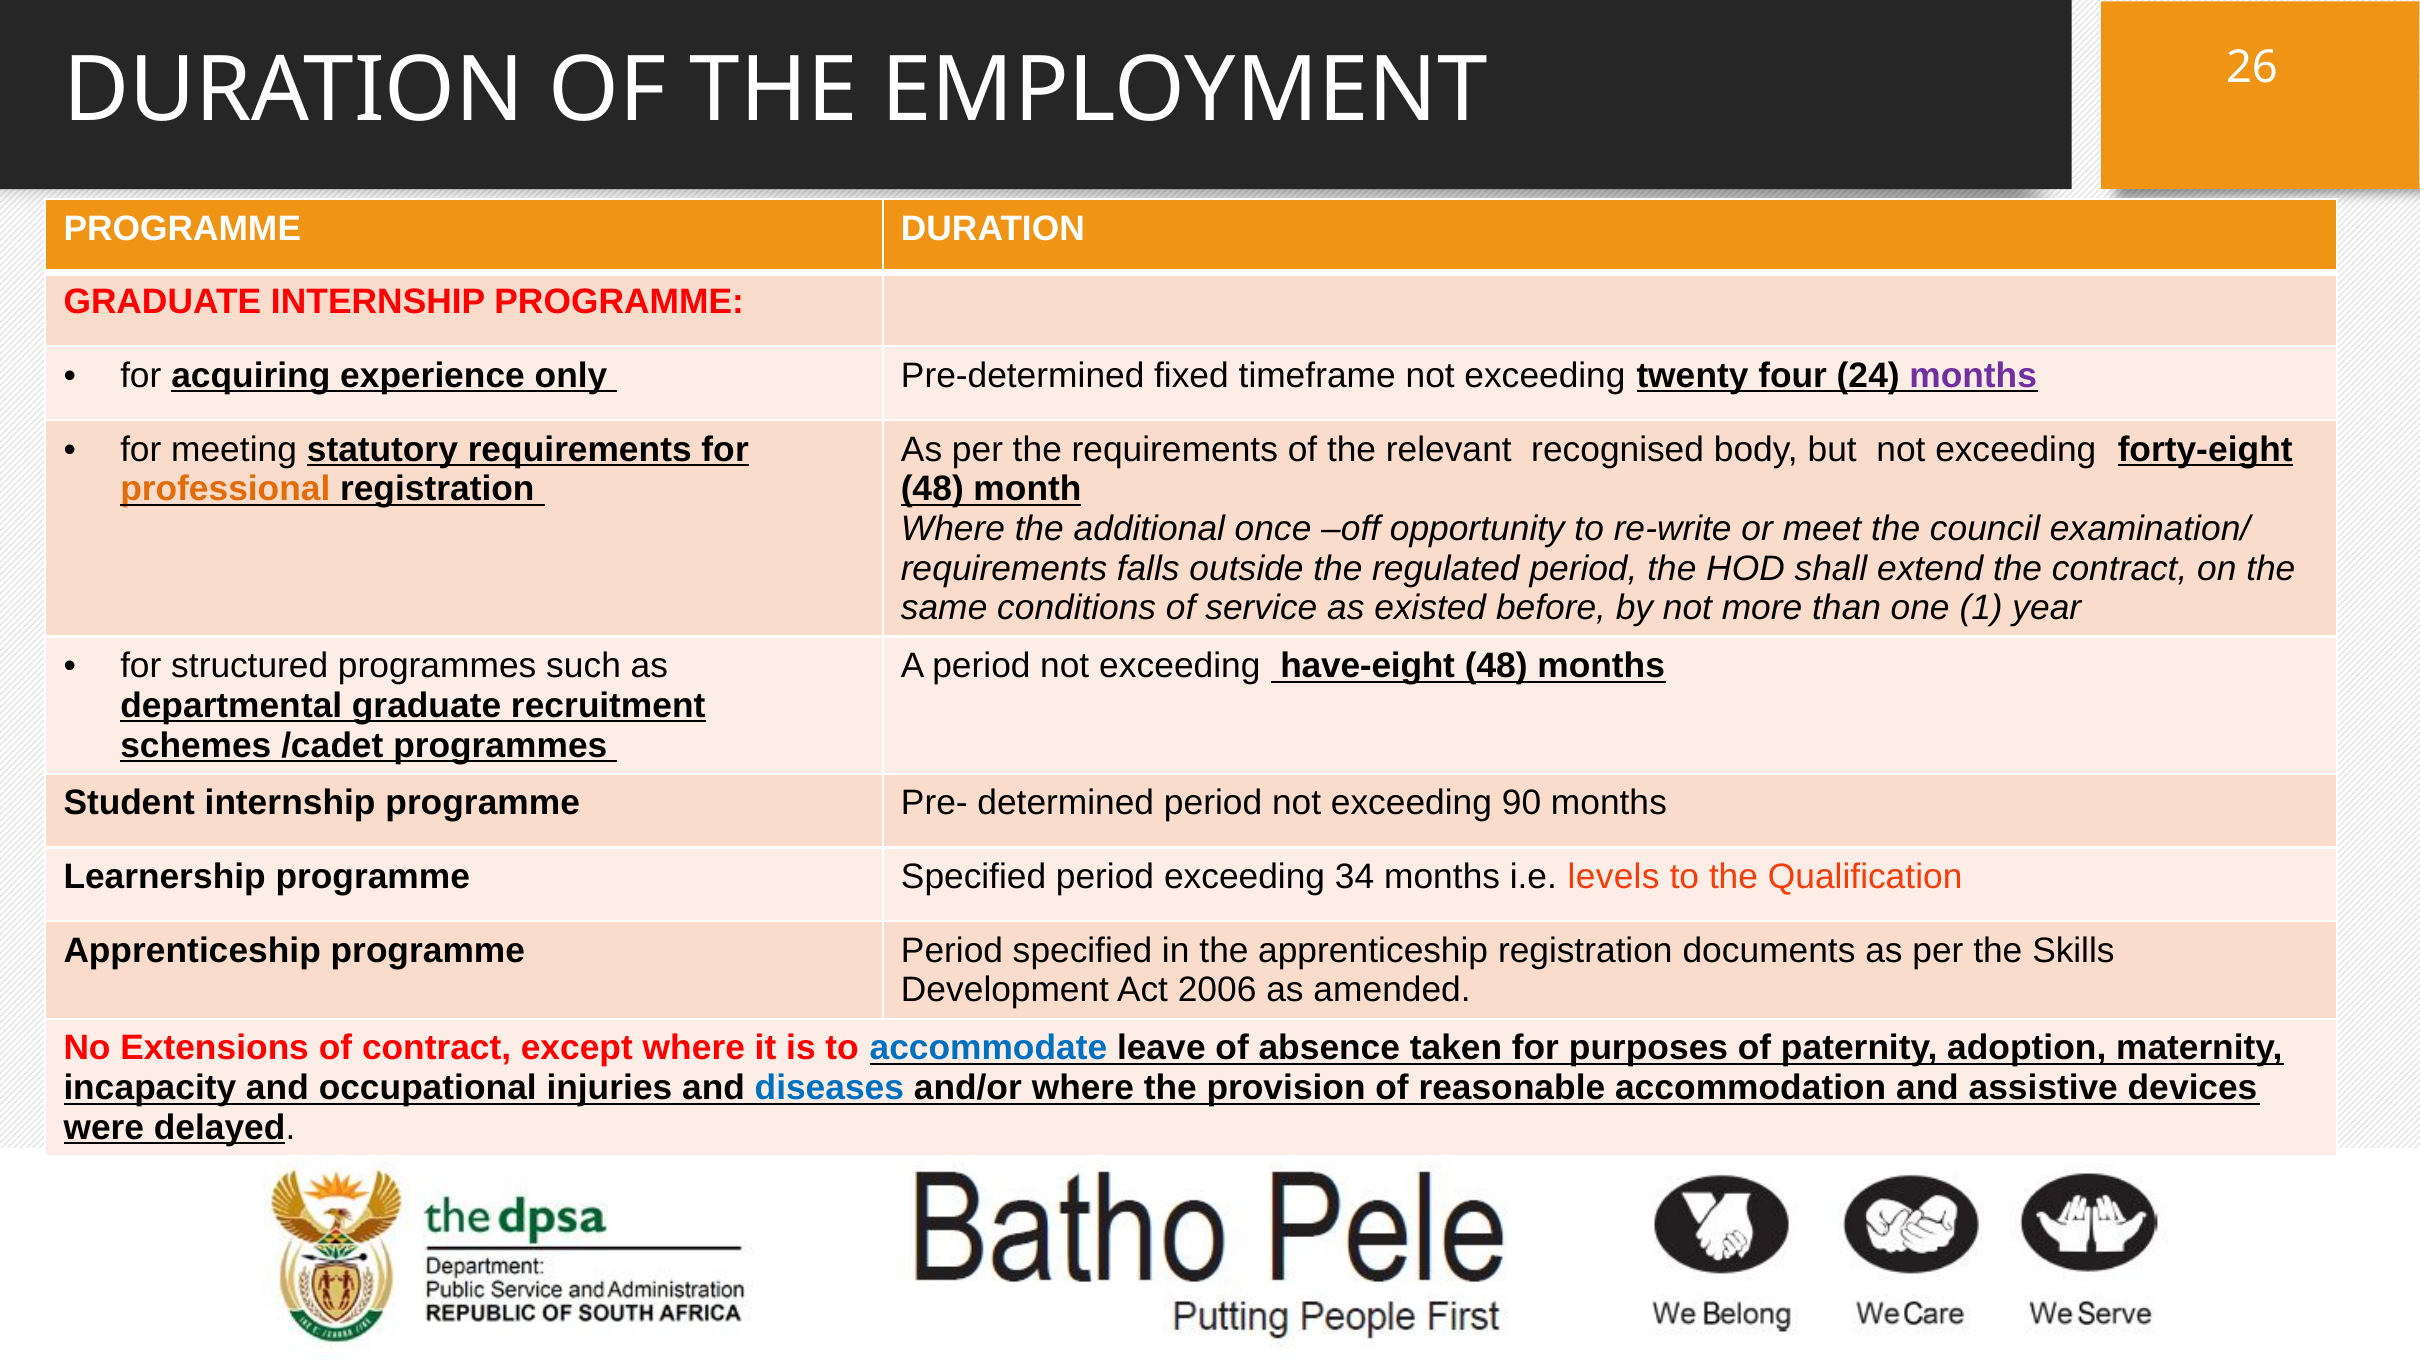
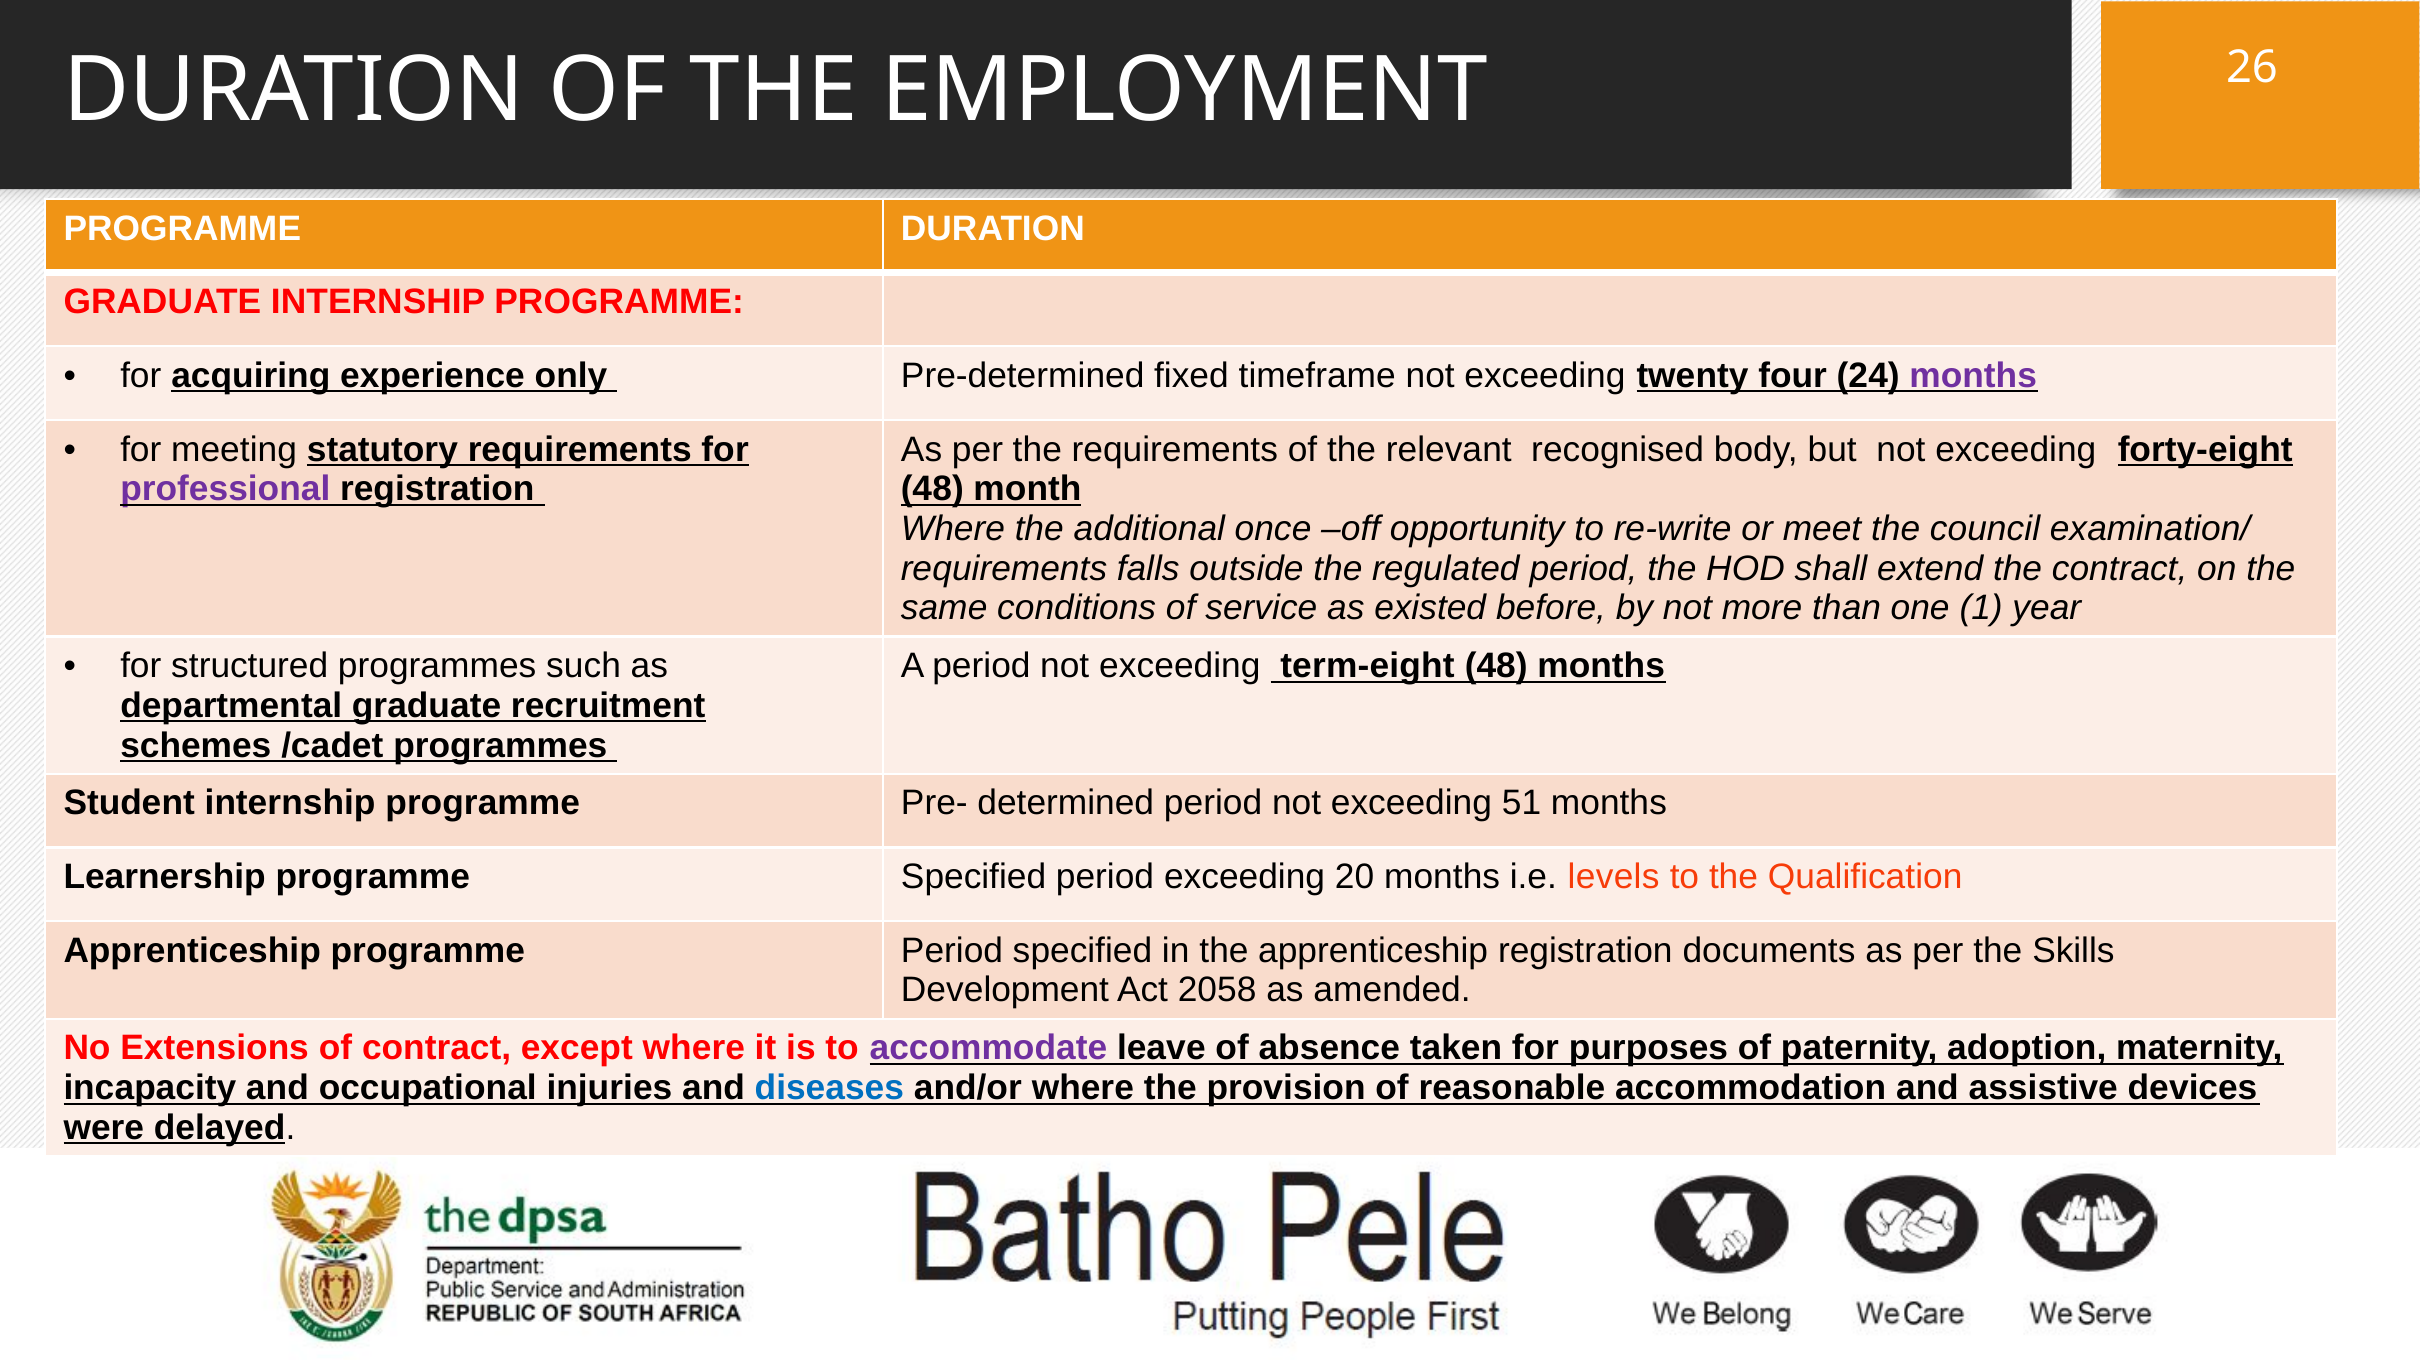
professional colour: orange -> purple
have-eight: have-eight -> term-eight
90: 90 -> 51
34: 34 -> 20
2006: 2006 -> 2058
accommodate colour: blue -> purple
